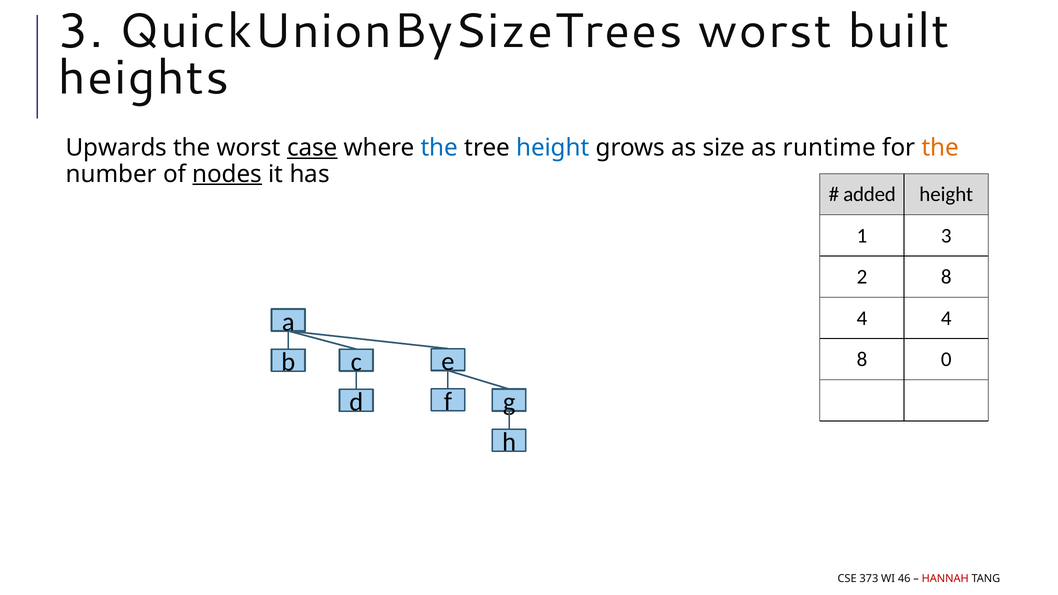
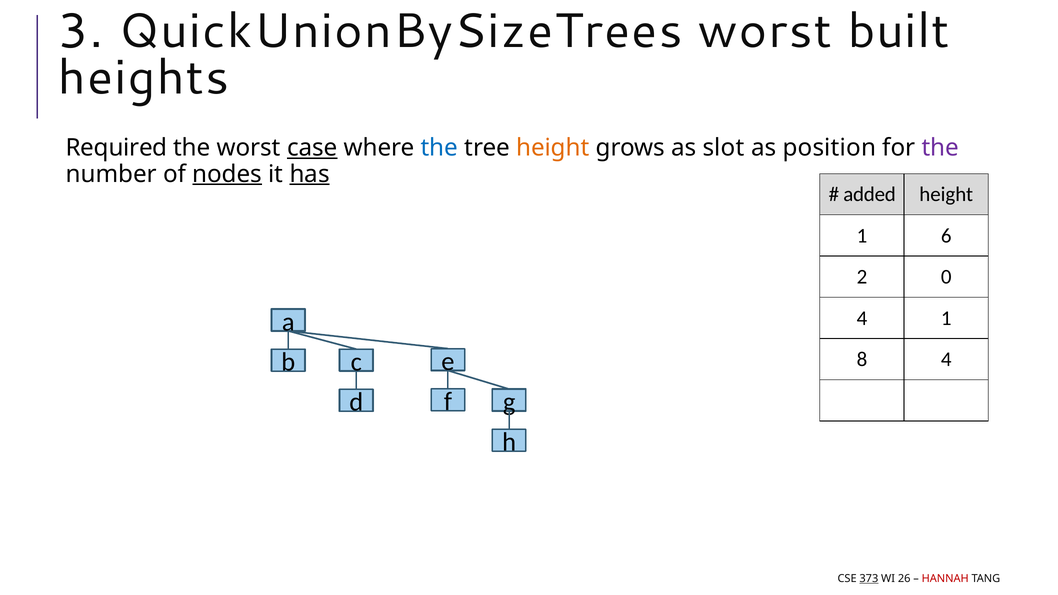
Upwards: Upwards -> Required
height at (553, 148) colour: blue -> orange
size: size -> slot
runtime: runtime -> position
the at (940, 148) colour: orange -> purple
has underline: none -> present
1 3: 3 -> 6
2 8: 8 -> 0
4 4: 4 -> 1
8 0: 0 -> 4
373 underline: none -> present
46: 46 -> 26
